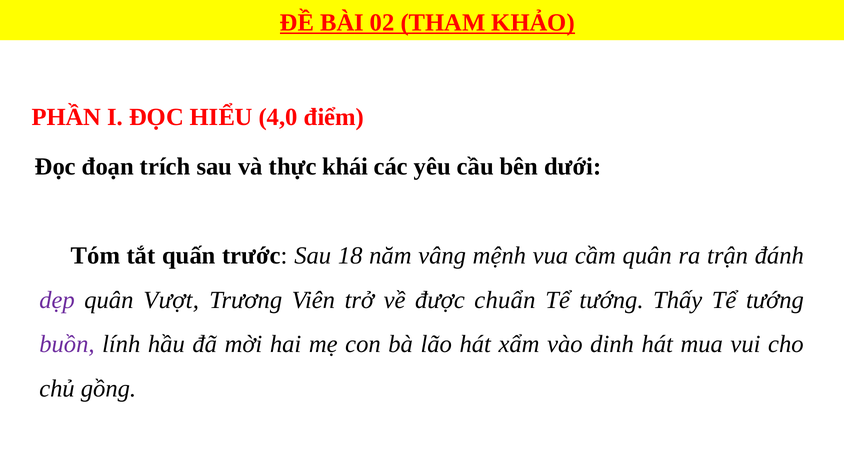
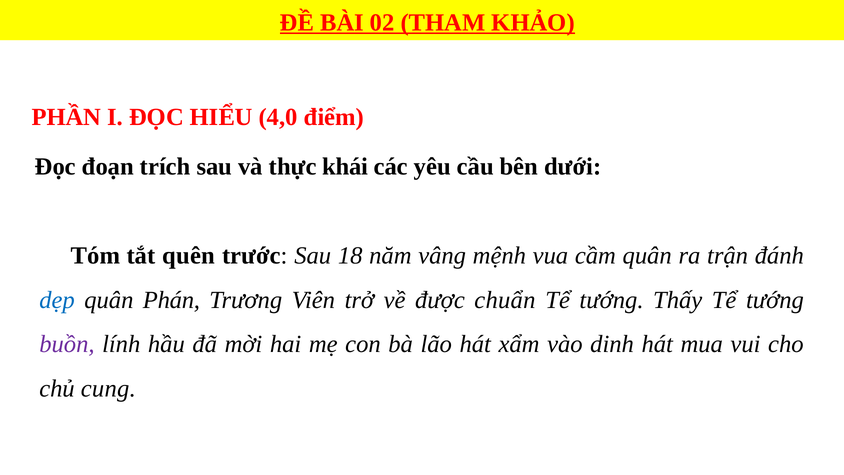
quấn: quấn -> quên
dẹp colour: purple -> blue
Vượt: Vượt -> Phán
gồng: gồng -> cung
